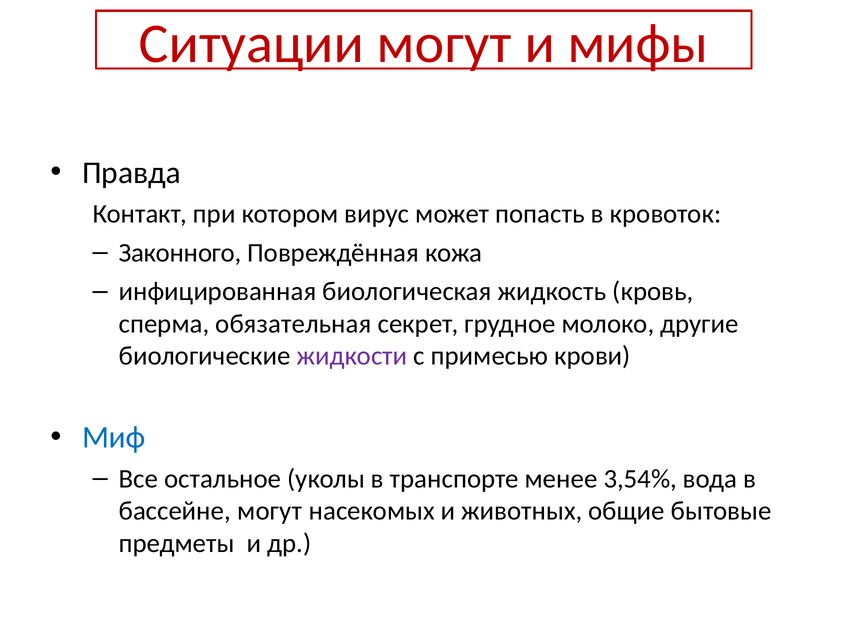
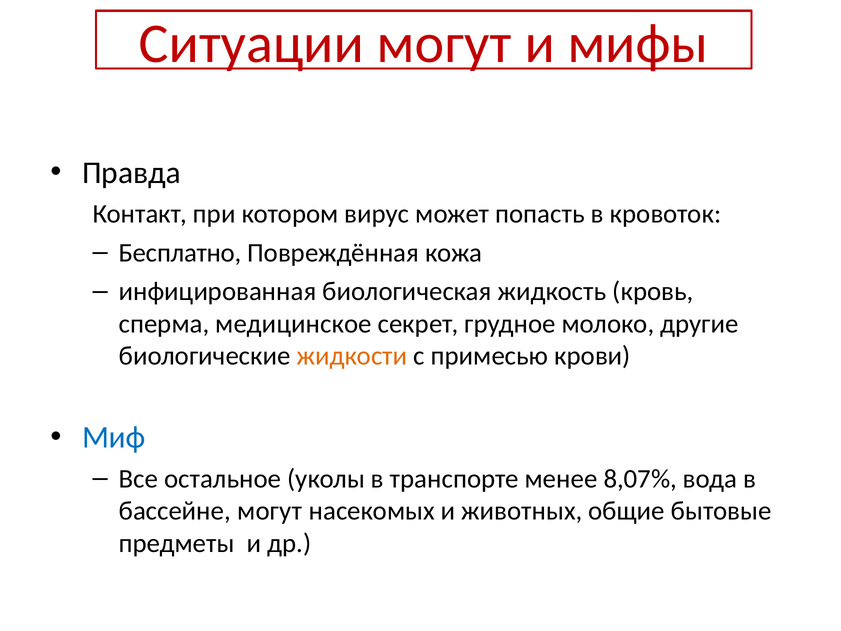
Законного: Законного -> Бесплатно
обязательная: обязательная -> медицинское
жидкости colour: purple -> orange
3,54%: 3,54% -> 8,07%
